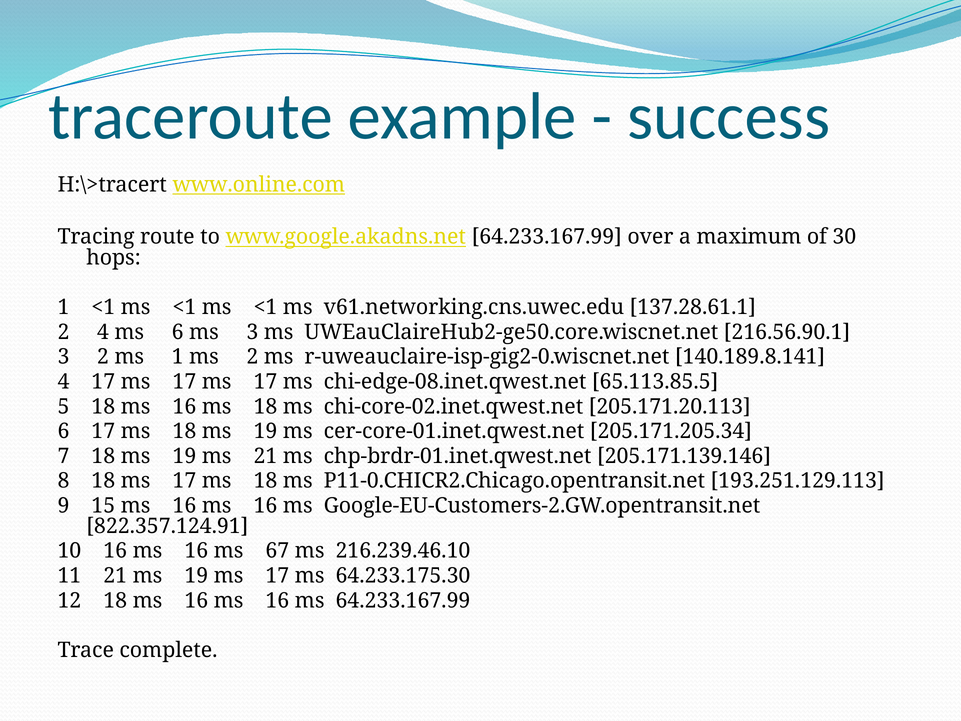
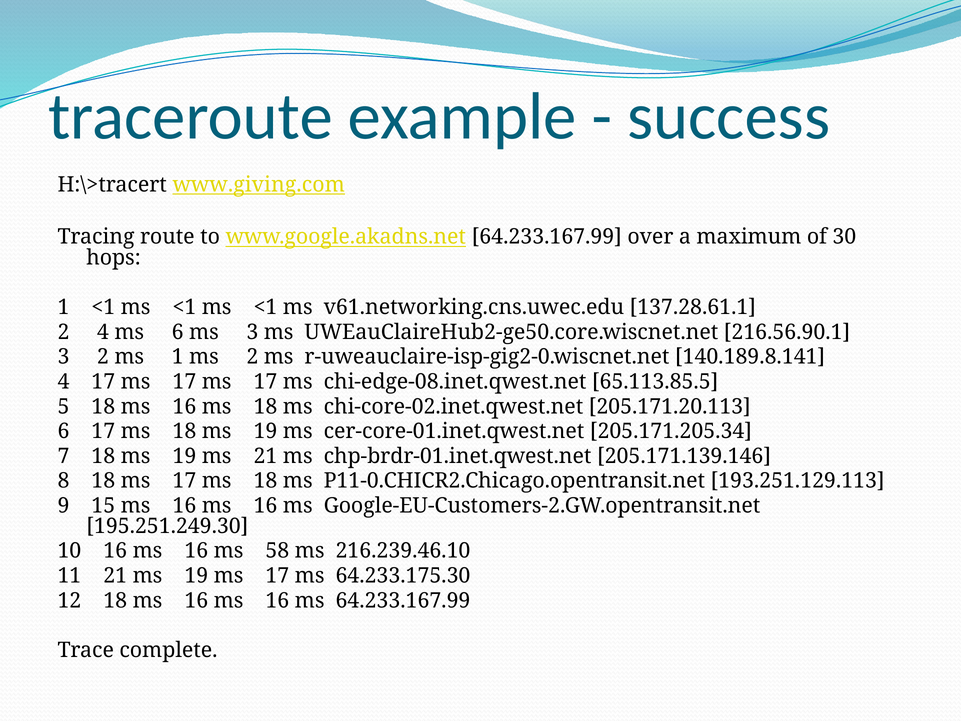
www.online.com: www.online.com -> www.giving.com
822.357.124.91: 822.357.124.91 -> 195.251.249.30
67: 67 -> 58
